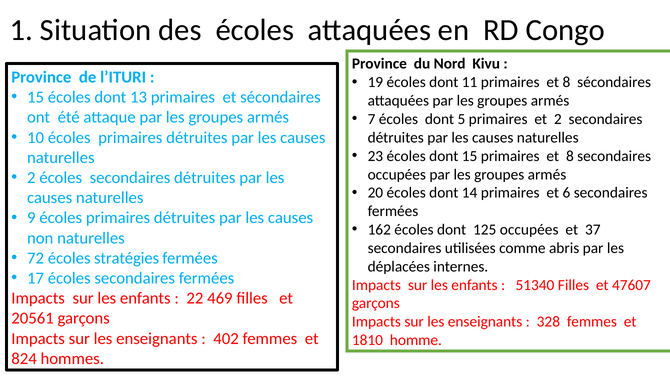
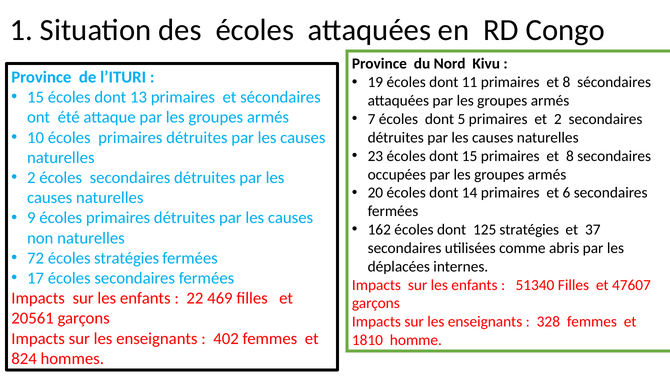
125 occupées: occupées -> stratégies
